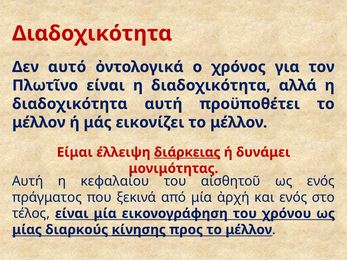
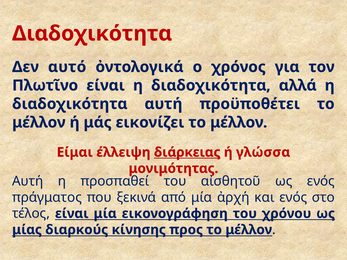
δυνάμει: δυνάμει -> γλώσσα
κεφαλαίου: κεφαλαίου -> προσπαθεί
κίνησης underline: present -> none
